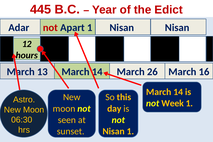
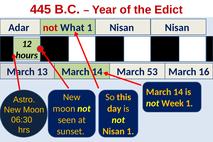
Apart: Apart -> What
26: 26 -> 53
